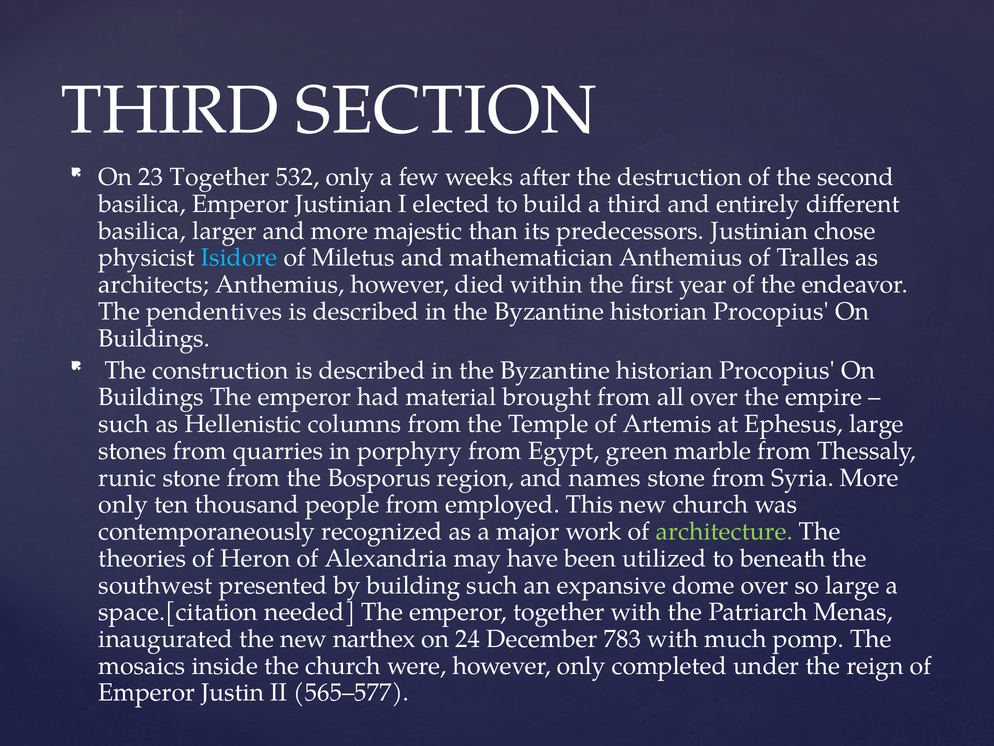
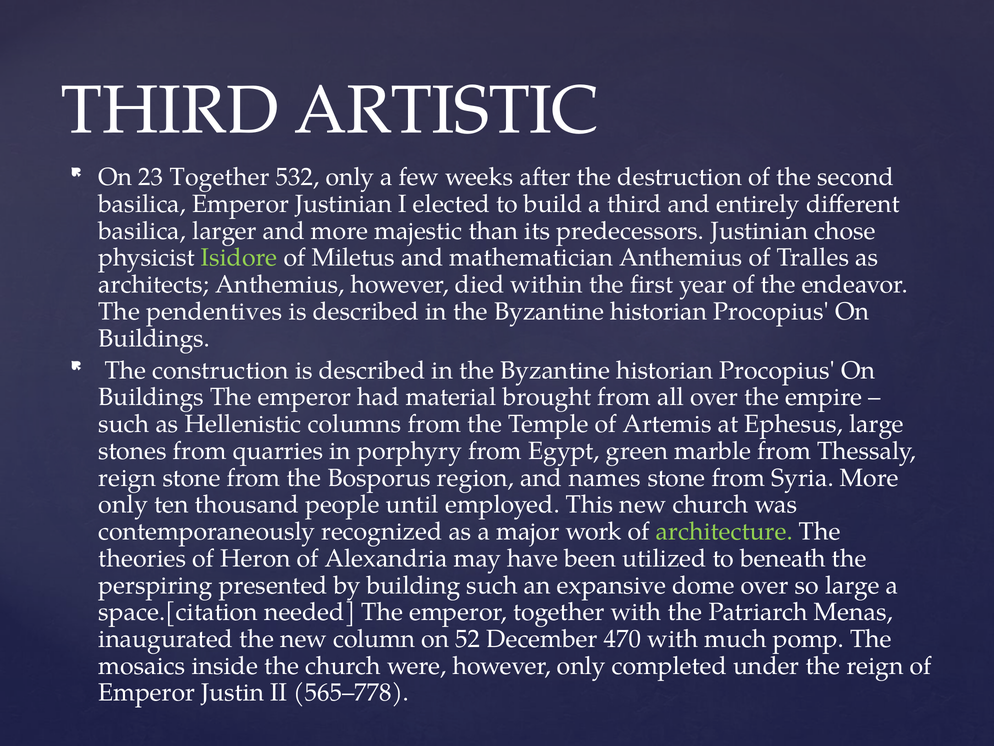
SECTION: SECTION -> ARTISTIC
Isidore colour: light blue -> light green
runic at (127, 478): runic -> reign
people from: from -> until
southwest: southwest -> perspiring
narthex: narthex -> column
24: 24 -> 52
783: 783 -> 470
565–577: 565–577 -> 565–778
